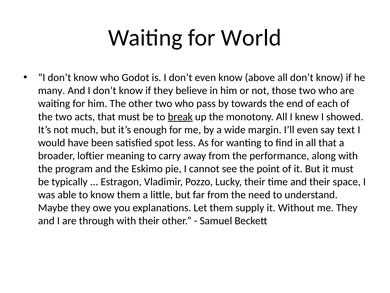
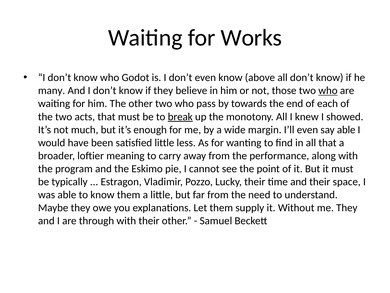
World: World -> Works
who at (328, 90) underline: none -> present
say text: text -> able
satisfied spot: spot -> little
